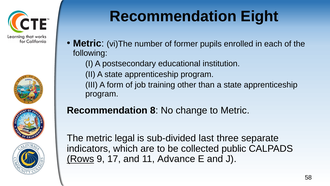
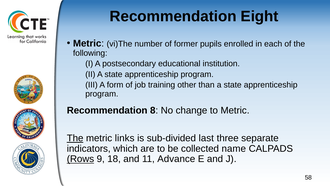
The at (75, 138) underline: none -> present
legal: legal -> links
public: public -> name
17: 17 -> 18
